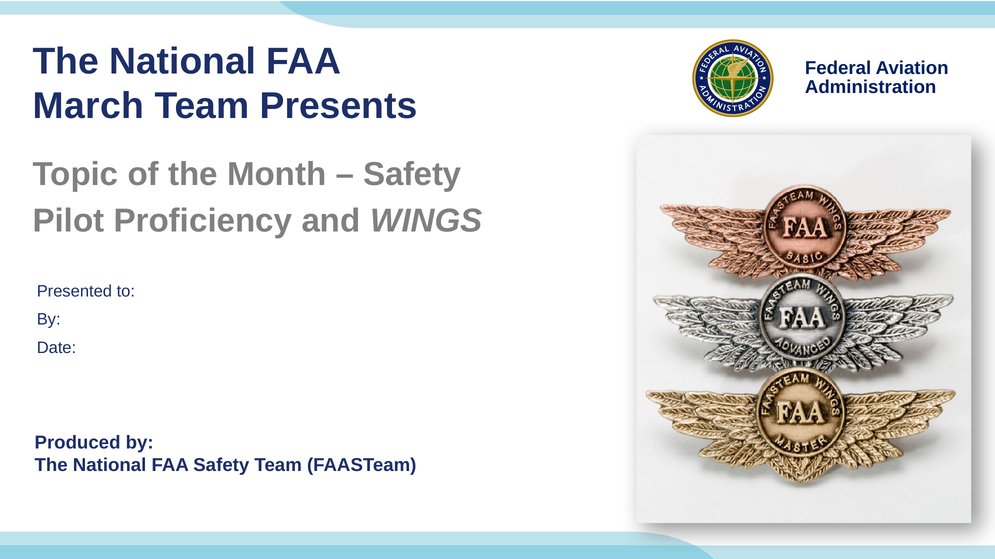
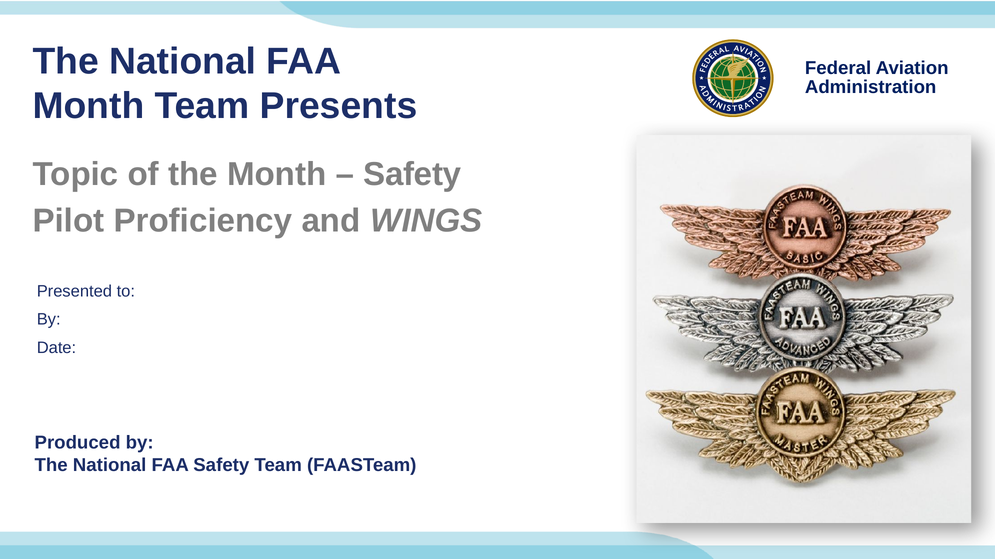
March at (88, 106): March -> Month
